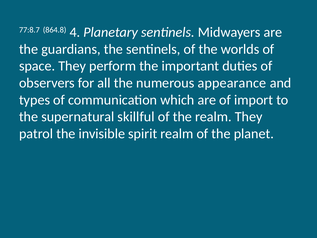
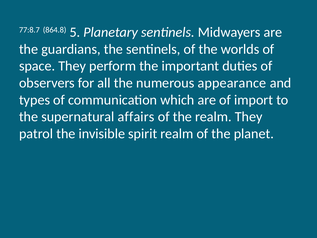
4: 4 -> 5
skillful: skillful -> affairs
